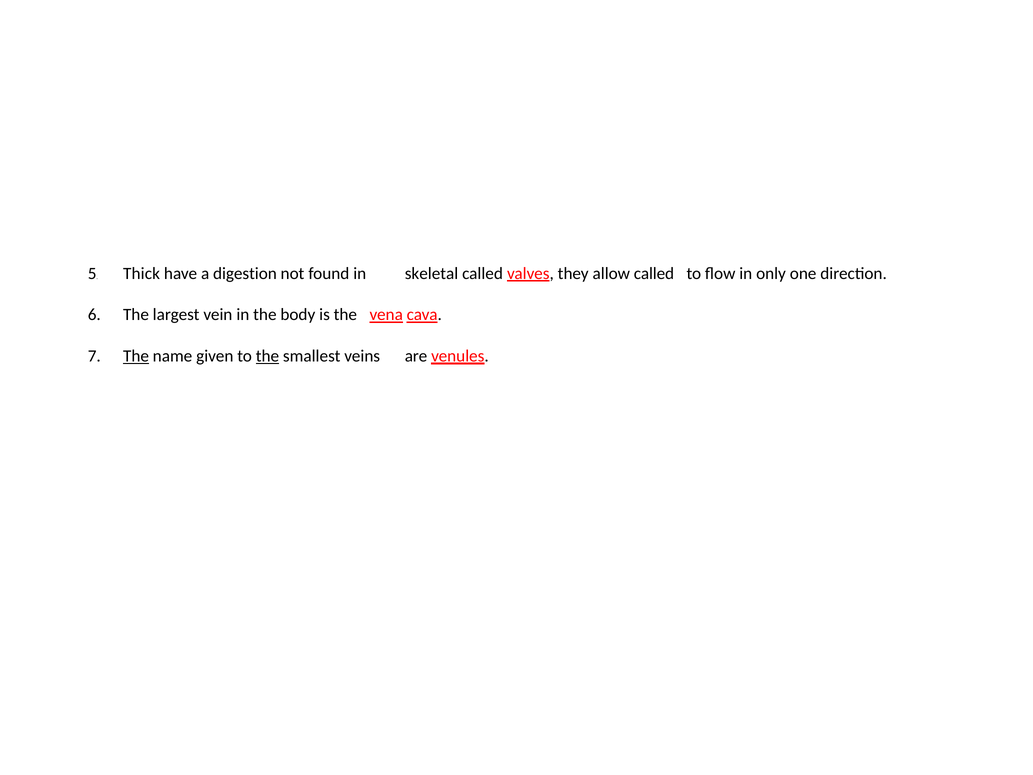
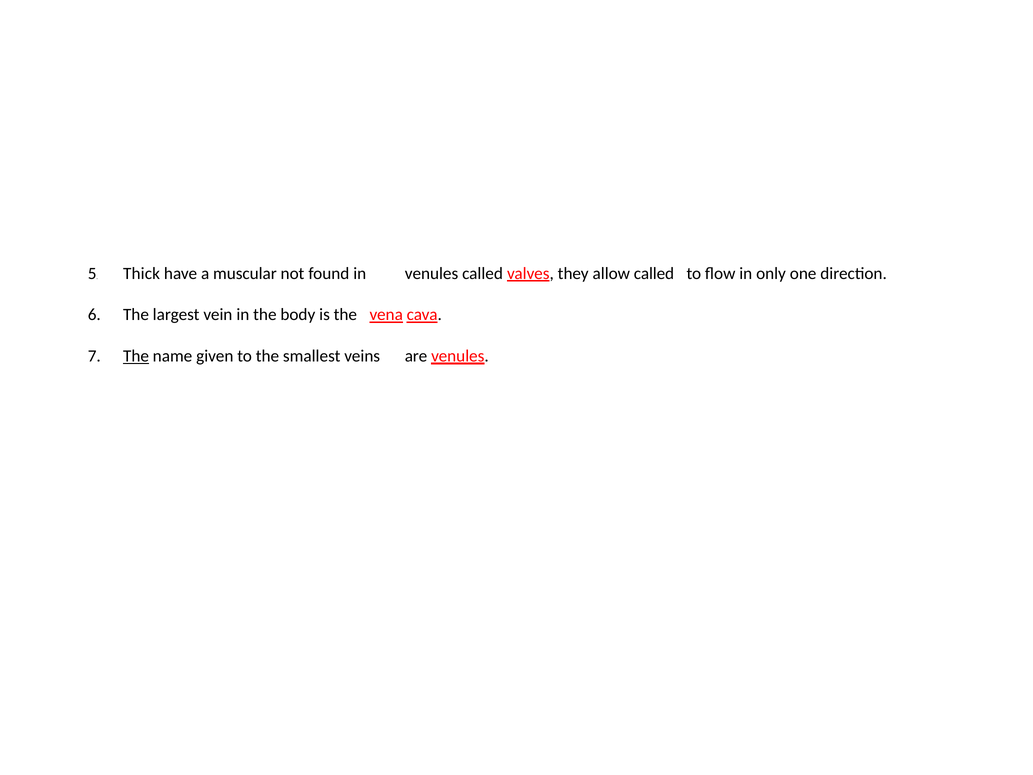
digestion: digestion -> muscular
in skeletal: skeletal -> venules
the at (267, 356) underline: present -> none
